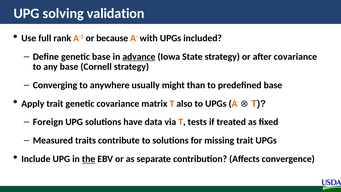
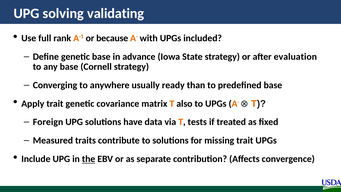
validation: validation -> validating
advance underline: present -> none
after covariance: covariance -> evaluation
might: might -> ready
